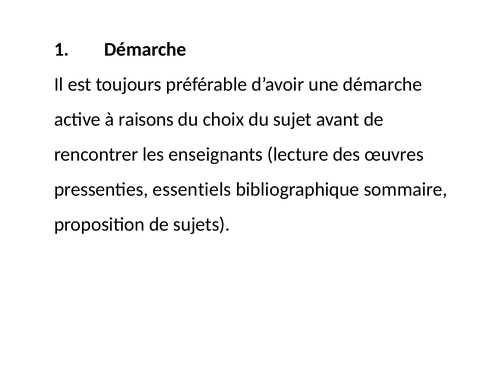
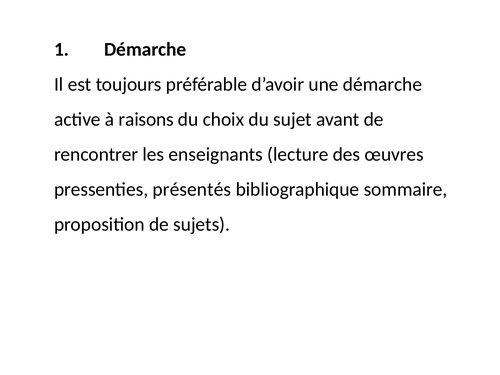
essentiels: essentiels -> présentés
